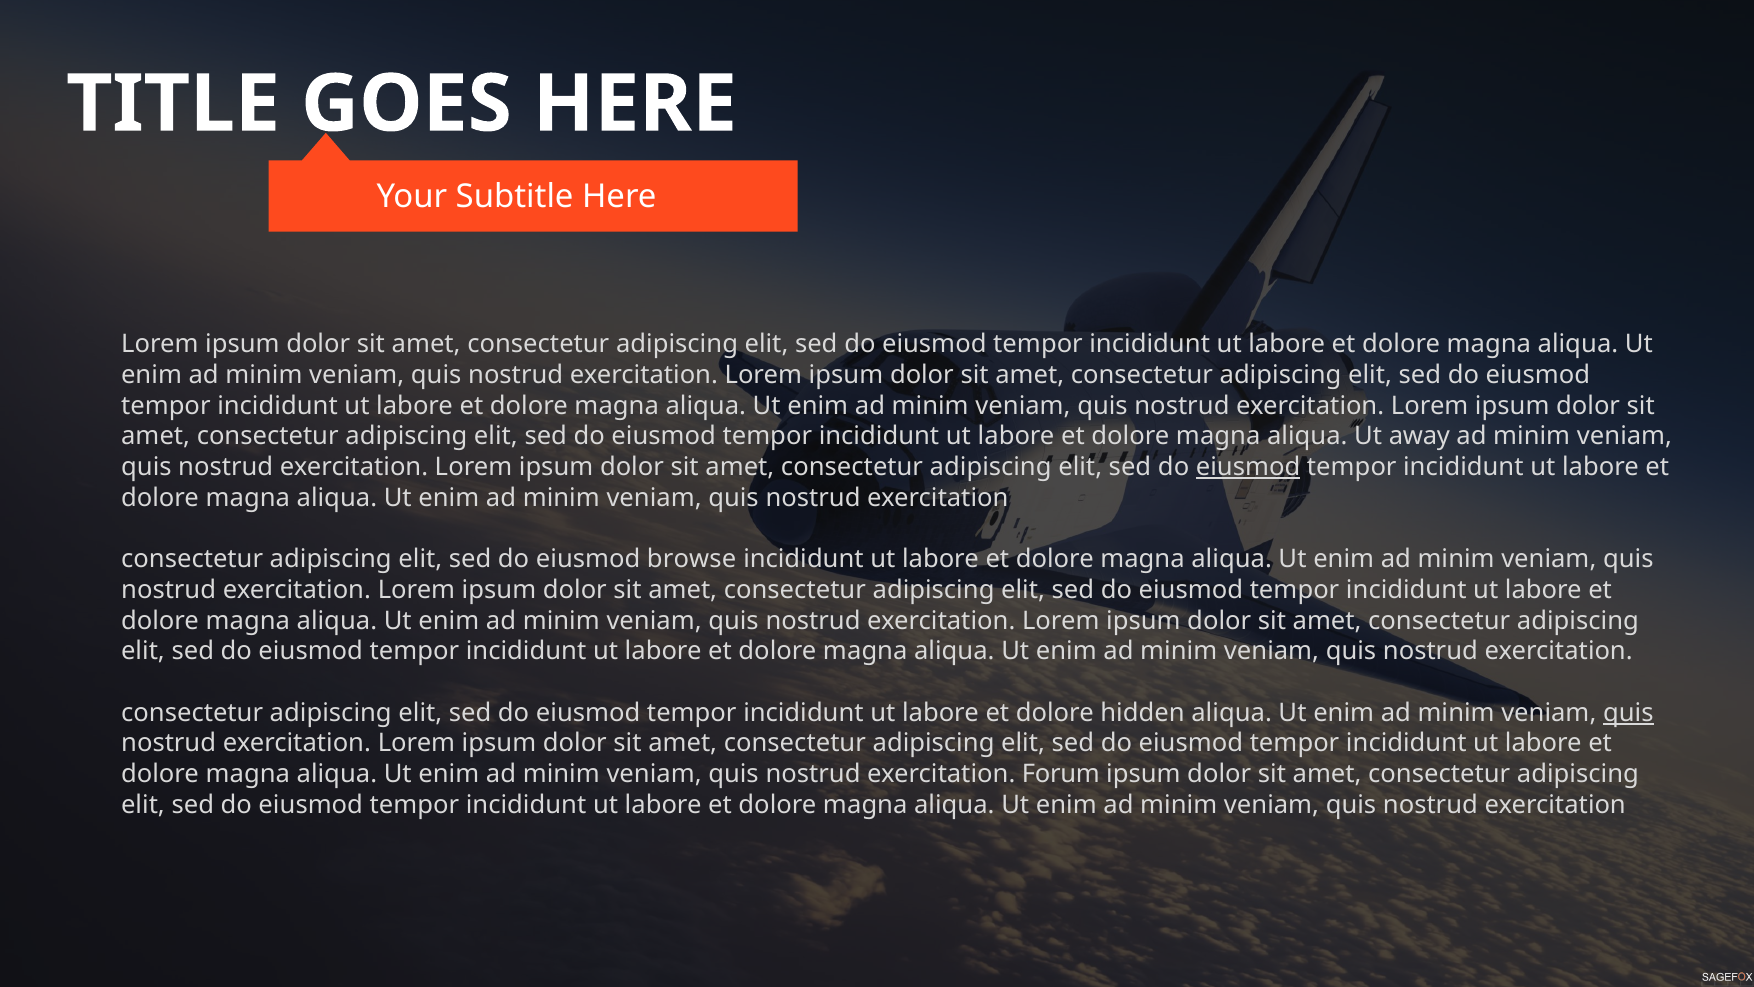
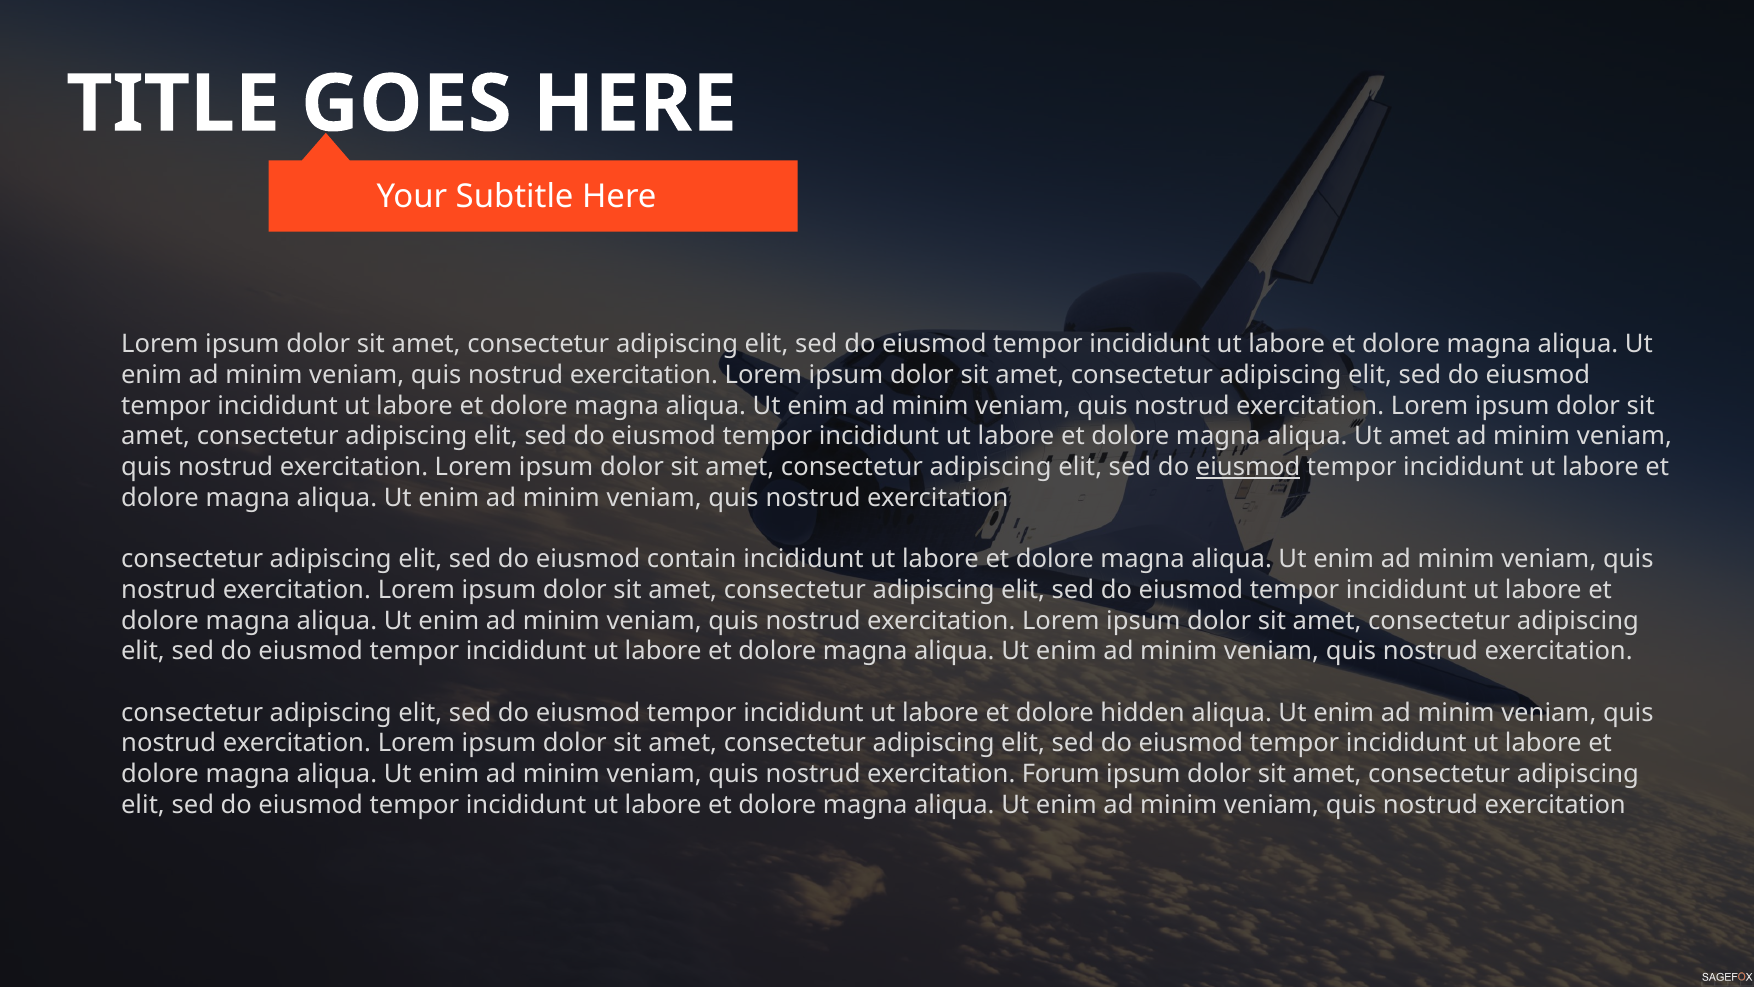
Ut away: away -> amet
browse: browse -> contain
quis at (1628, 713) underline: present -> none
